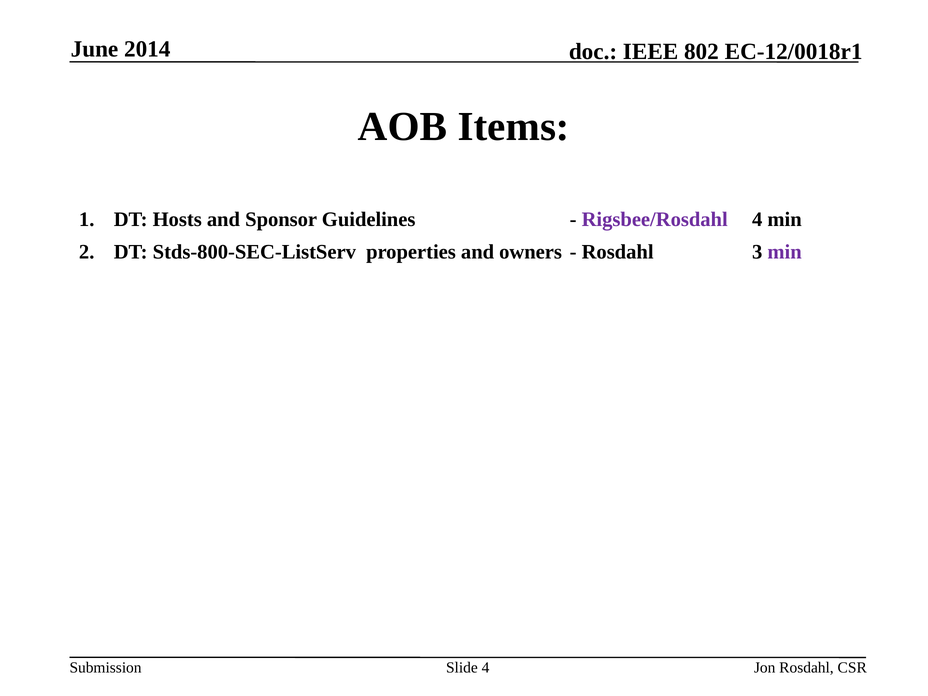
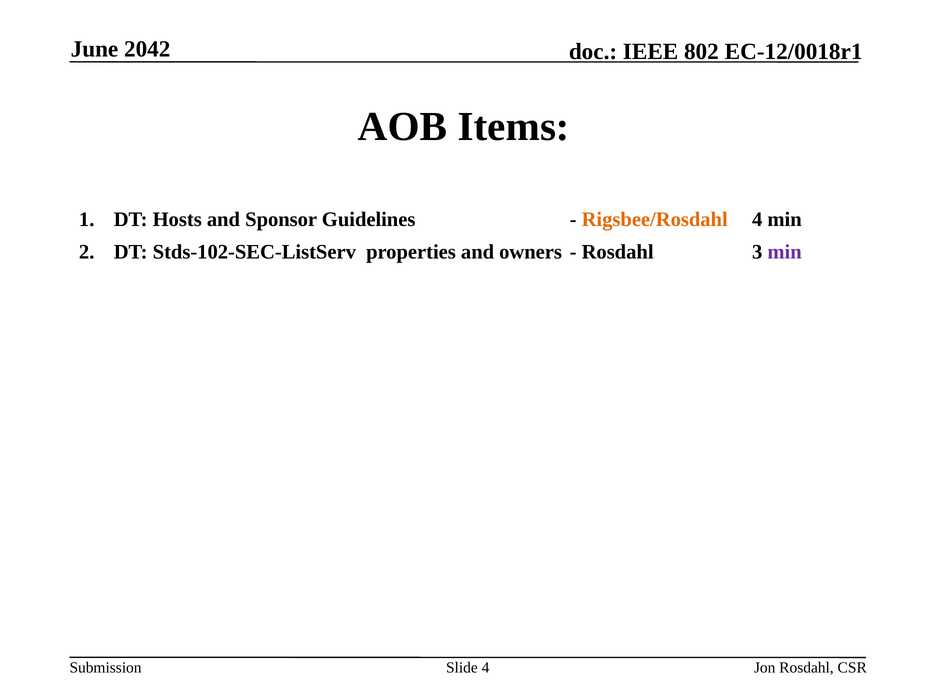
2014: 2014 -> 2042
Rigsbee/Rosdahl colour: purple -> orange
Stds-800-SEC-ListServ: Stds-800-SEC-ListServ -> Stds-102-SEC-ListServ
